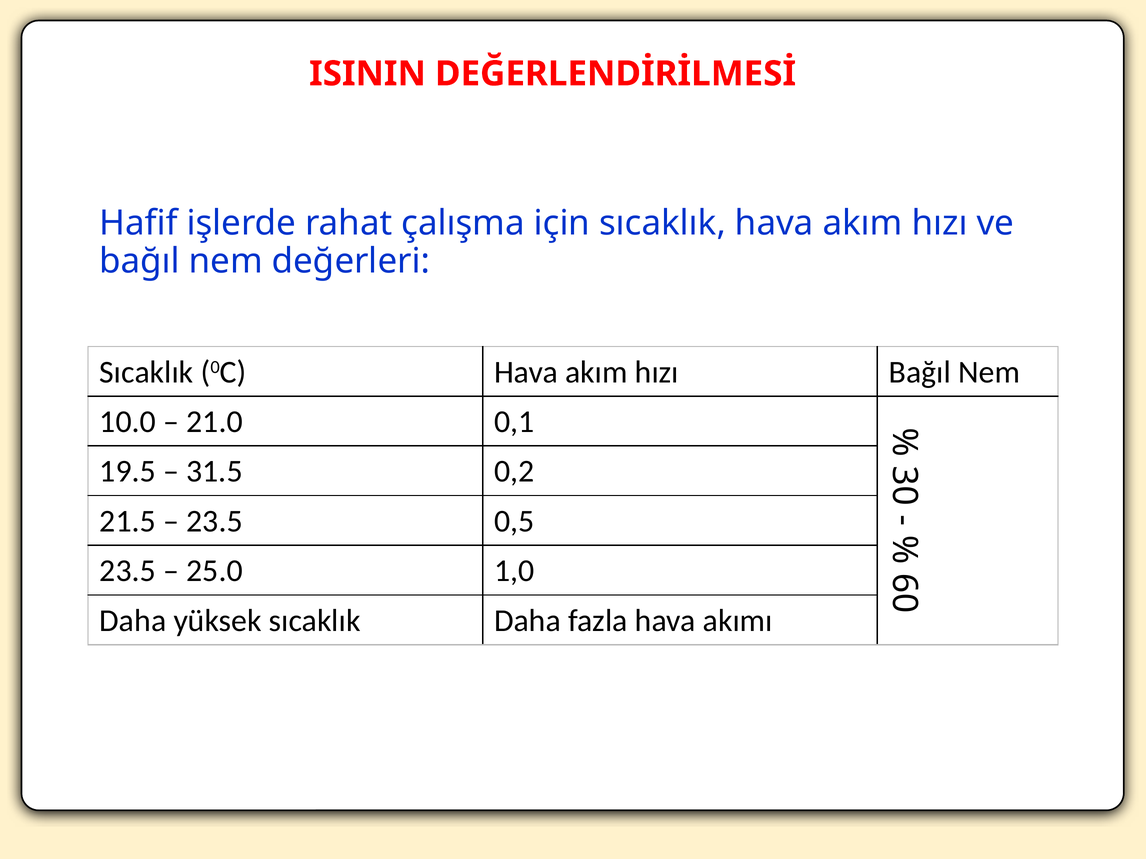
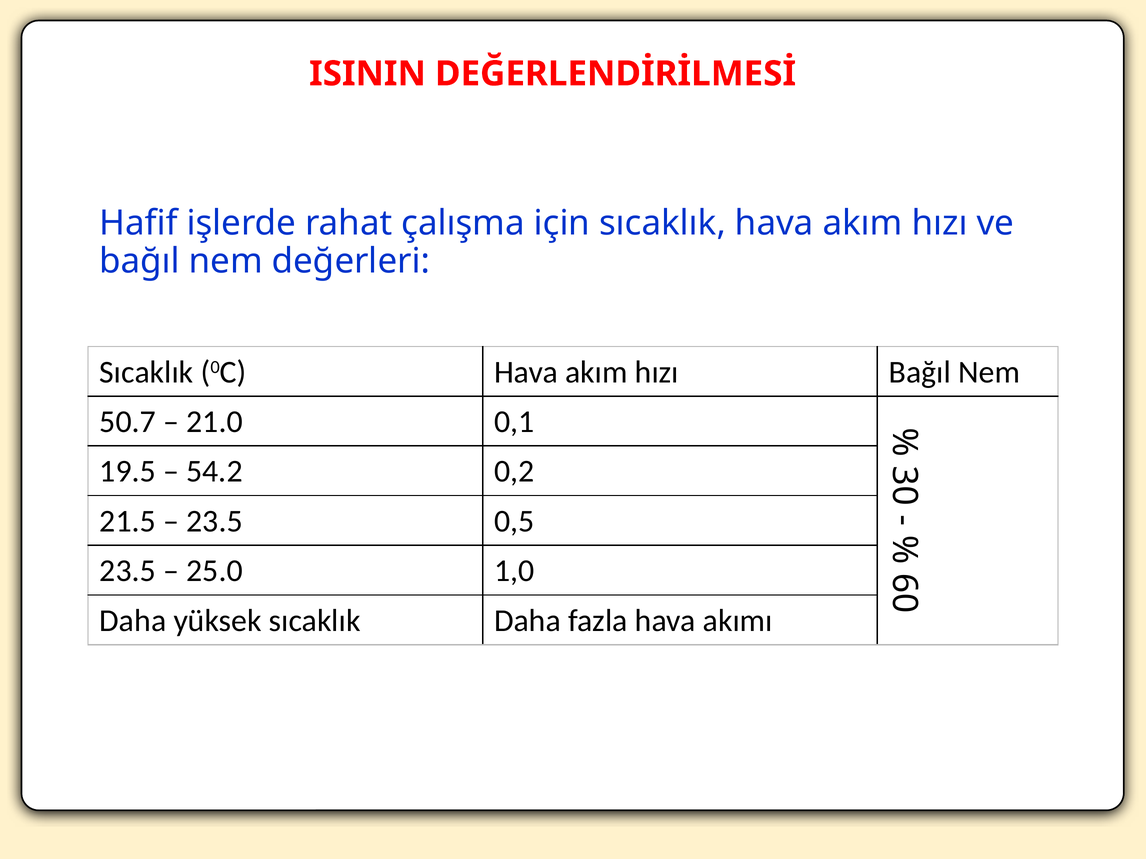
10.0: 10.0 -> 50.7
31.5: 31.5 -> 54.2
